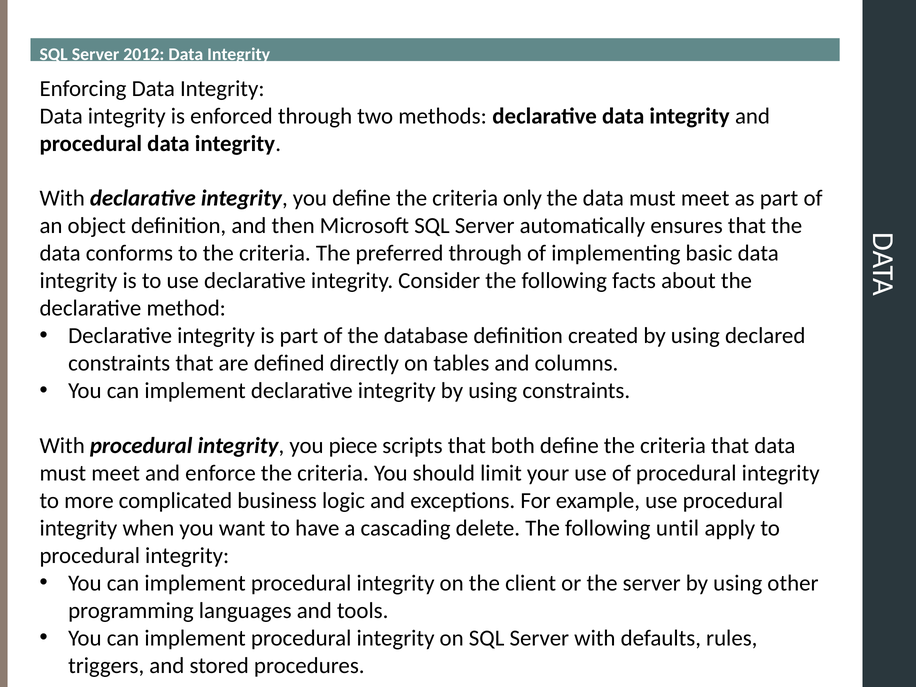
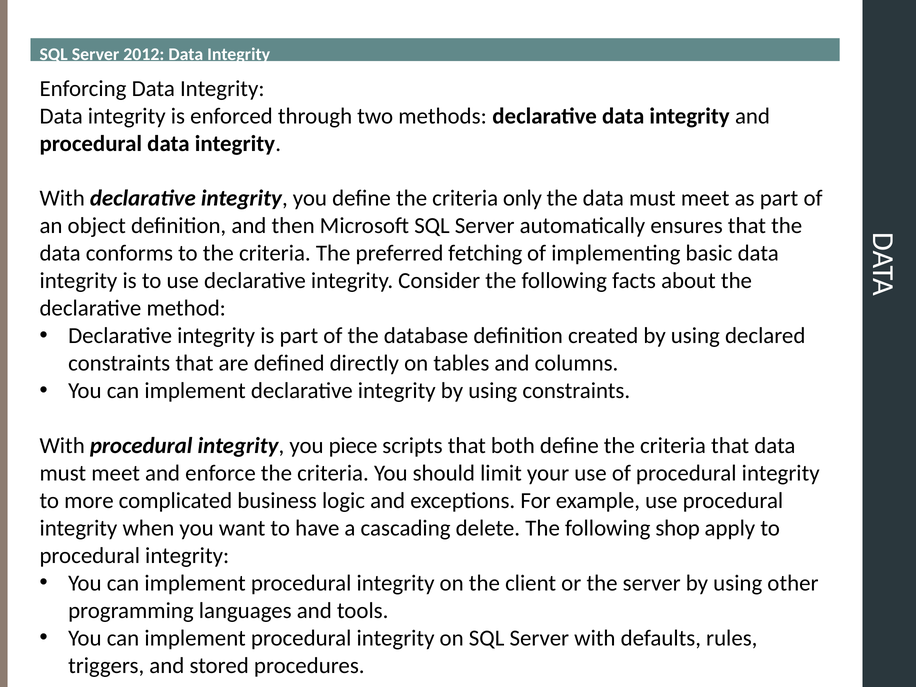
preferred through: through -> fetching
until: until -> shop
